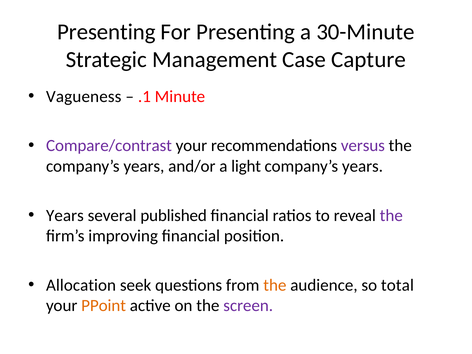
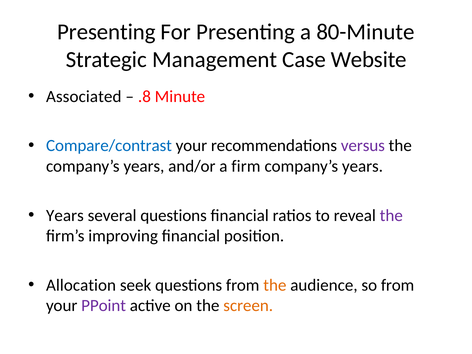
30-Minute: 30-Minute -> 80-Minute
Capture: Capture -> Website
Vagueness: Vagueness -> Associated
.1: .1 -> .8
Compare/contrast colour: purple -> blue
light: light -> firm
several published: published -> questions
so total: total -> from
PPoint colour: orange -> purple
screen colour: purple -> orange
